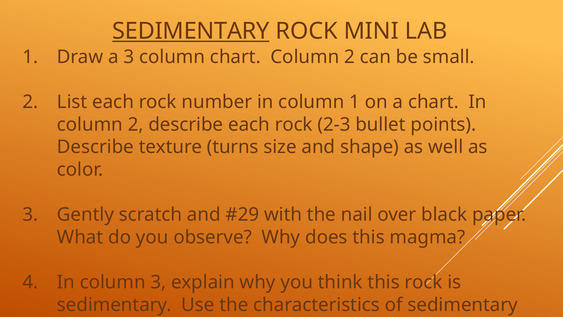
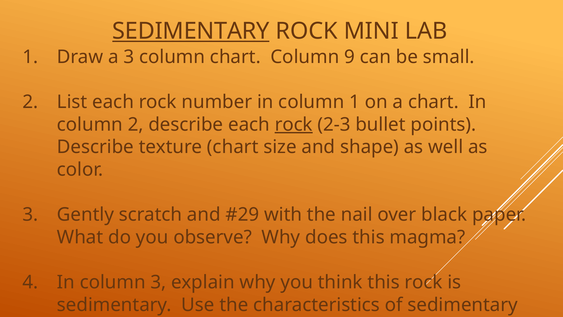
chart Column 2: 2 -> 9
rock at (294, 124) underline: none -> present
texture turns: turns -> chart
